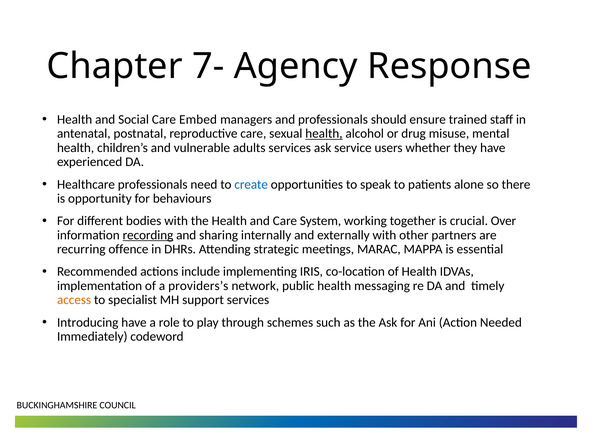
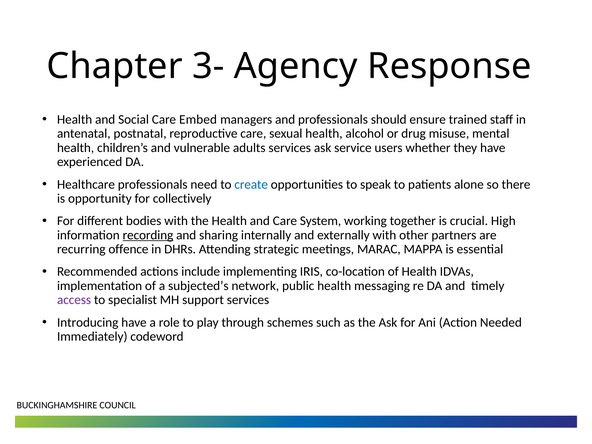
7-: 7- -> 3-
health at (324, 134) underline: present -> none
behaviours: behaviours -> collectively
Over: Over -> High
providers’s: providers’s -> subjected’s
access colour: orange -> purple
